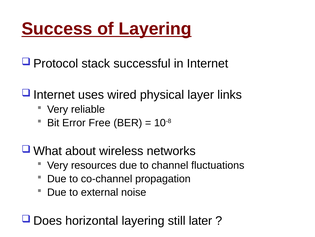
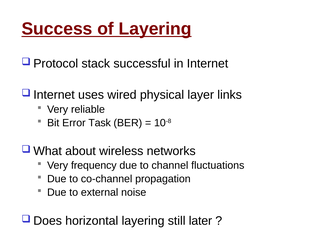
Free: Free -> Task
resources: resources -> frequency
